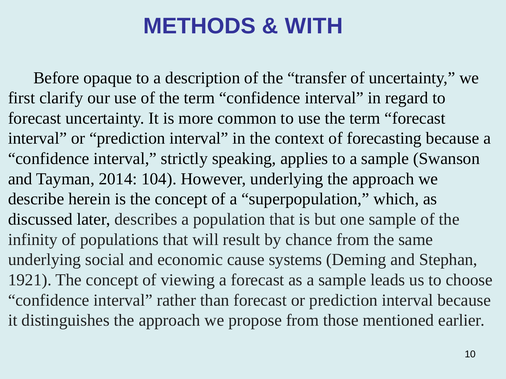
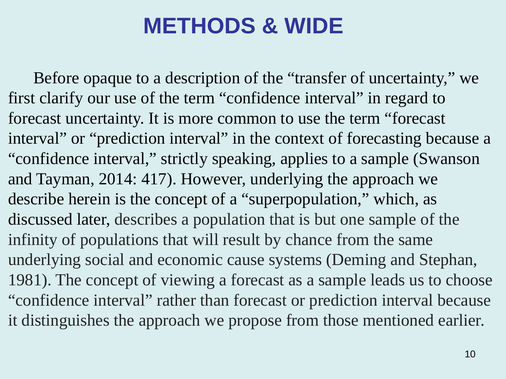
WITH: WITH -> WIDE
104: 104 -> 417
1921: 1921 -> 1981
